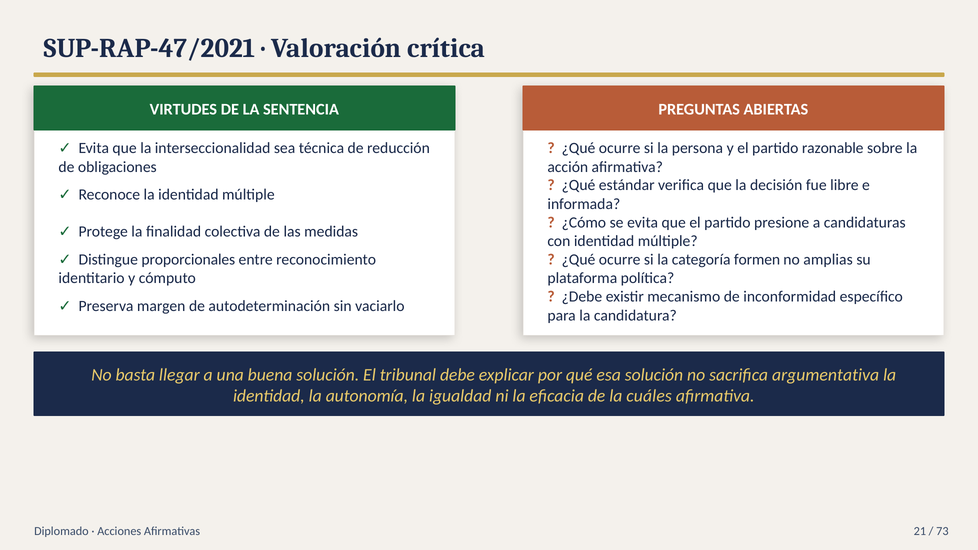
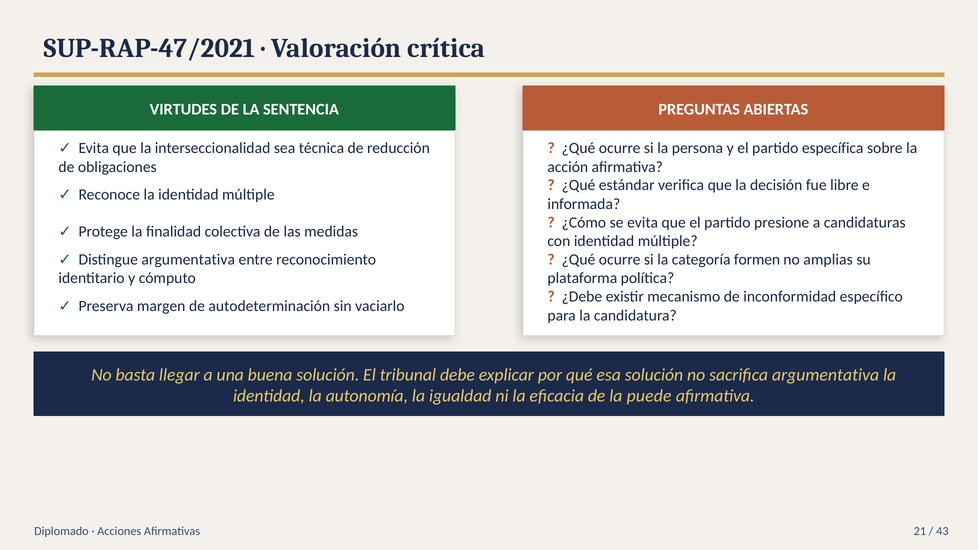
razonable: razonable -> específica
Distingue proporcionales: proporcionales -> argumentativa
cuáles: cuáles -> puede
73: 73 -> 43
